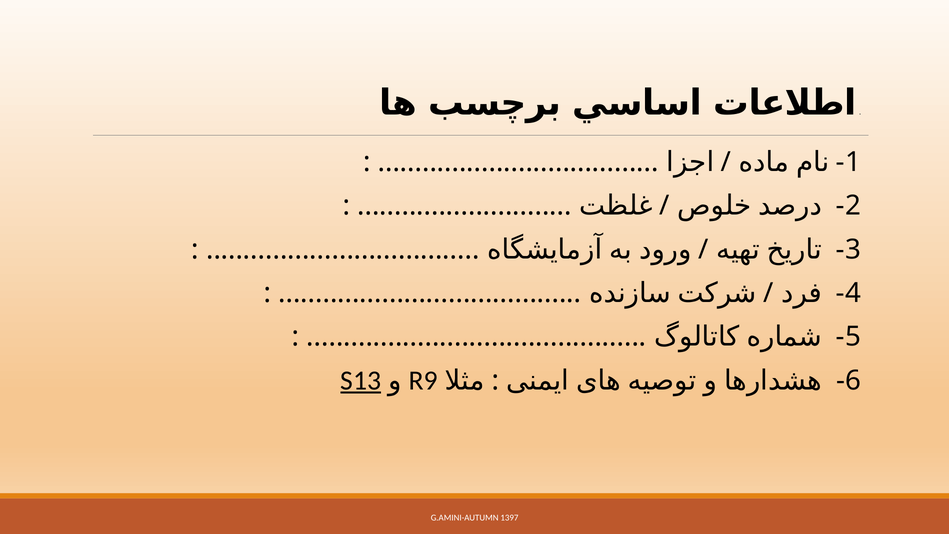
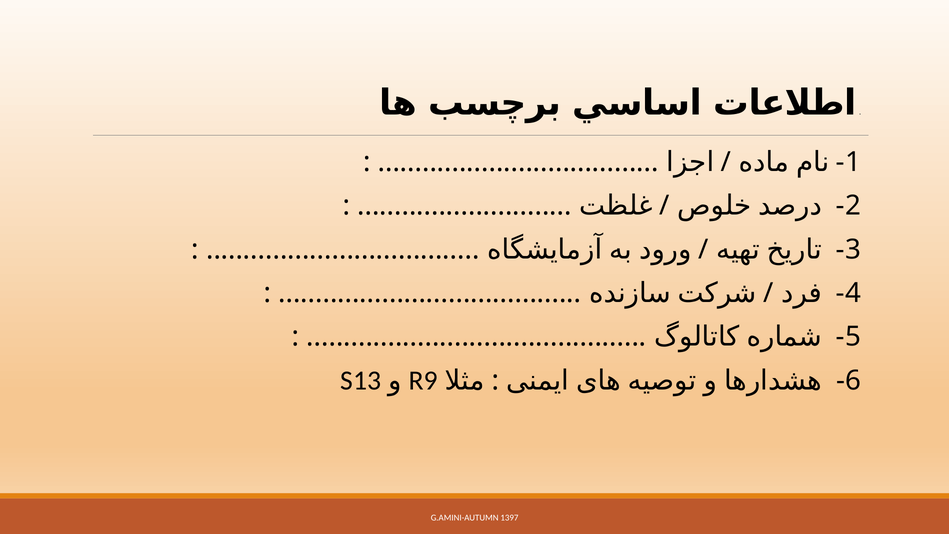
S13 underline: present -> none
